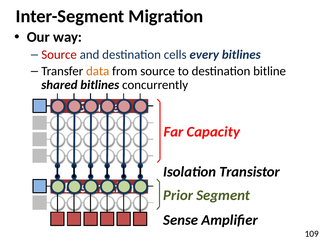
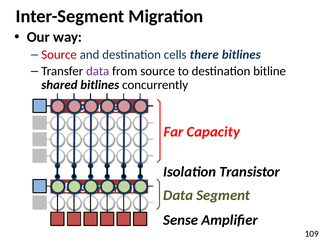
every: every -> there
data at (98, 71) colour: orange -> purple
Prior at (178, 195): Prior -> Data
